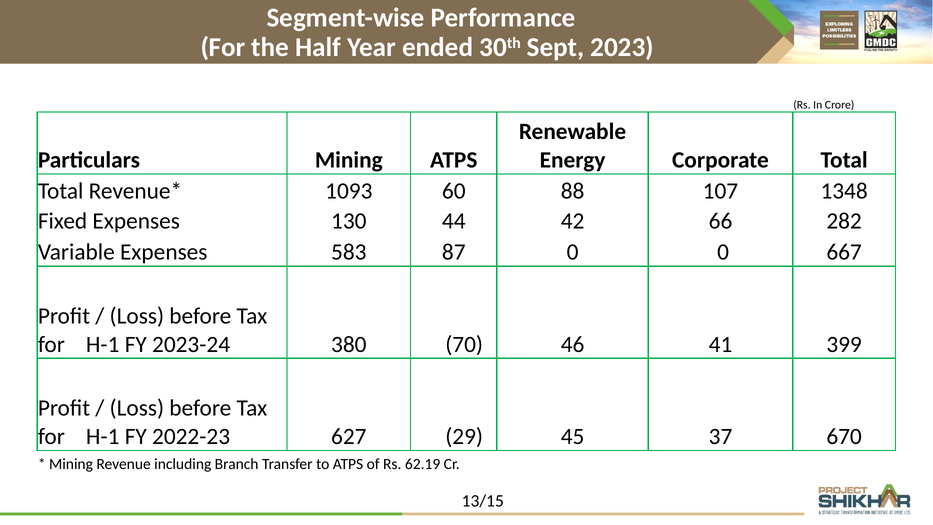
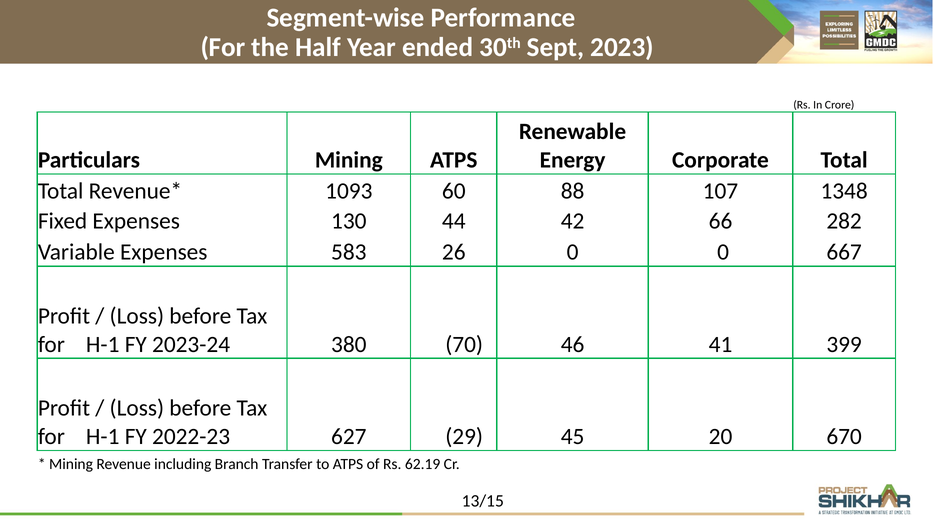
87: 87 -> 26
37: 37 -> 20
